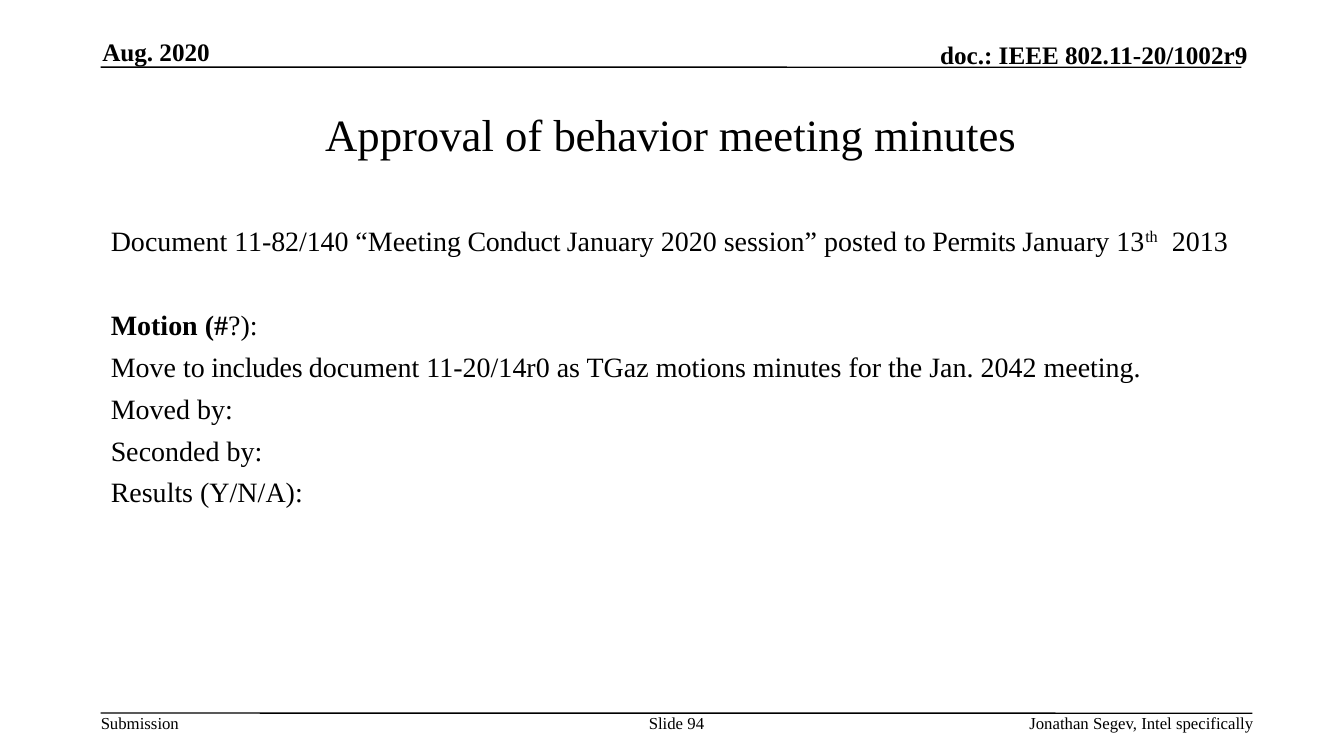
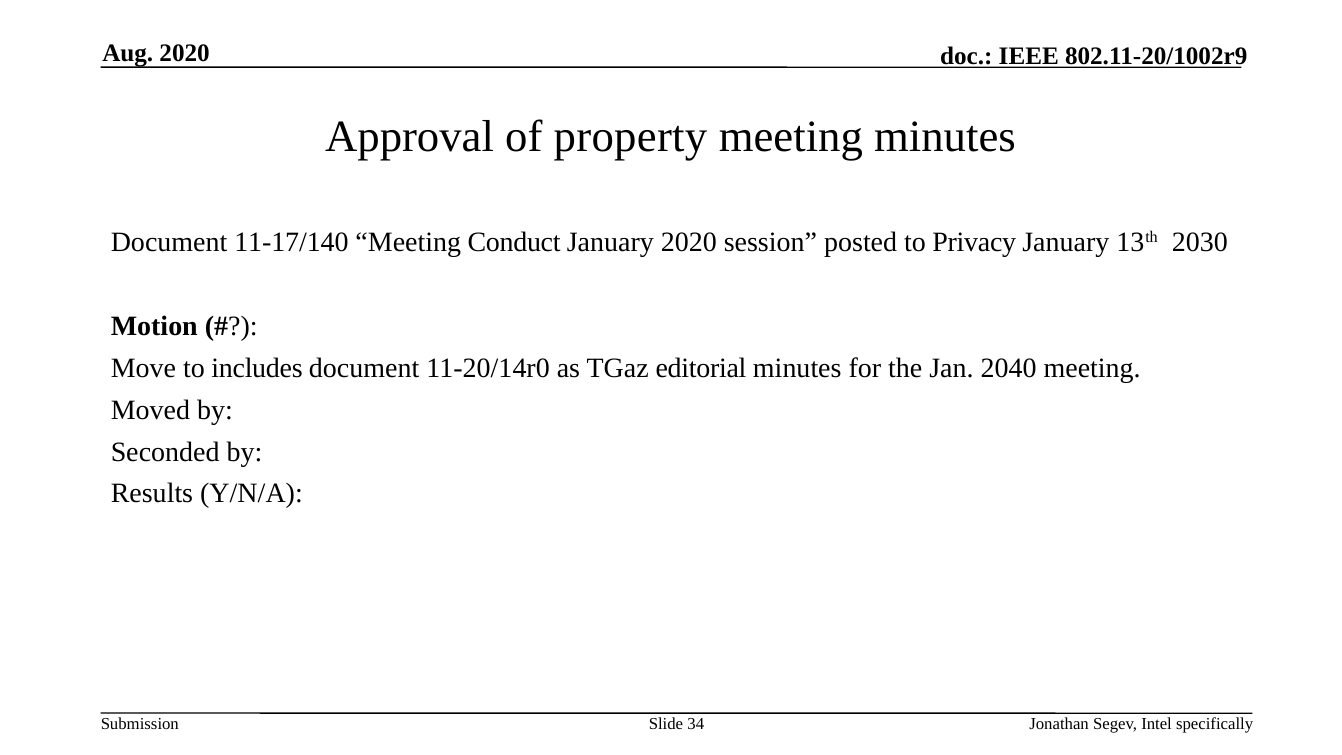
behavior: behavior -> property
11-82/140: 11-82/140 -> 11-17/140
Permits: Permits -> Privacy
2013: 2013 -> 2030
motions: motions -> editorial
2042: 2042 -> 2040
94: 94 -> 34
